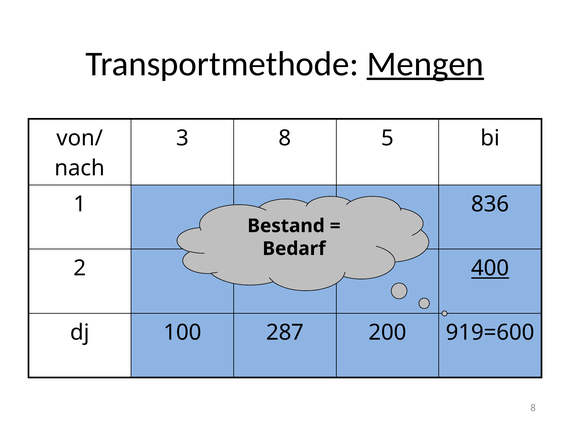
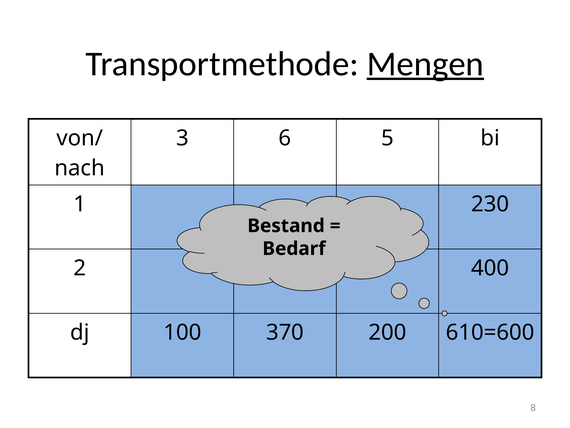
3 8: 8 -> 6
836: 836 -> 230
400 underline: present -> none
287: 287 -> 370
919=600: 919=600 -> 610=600
